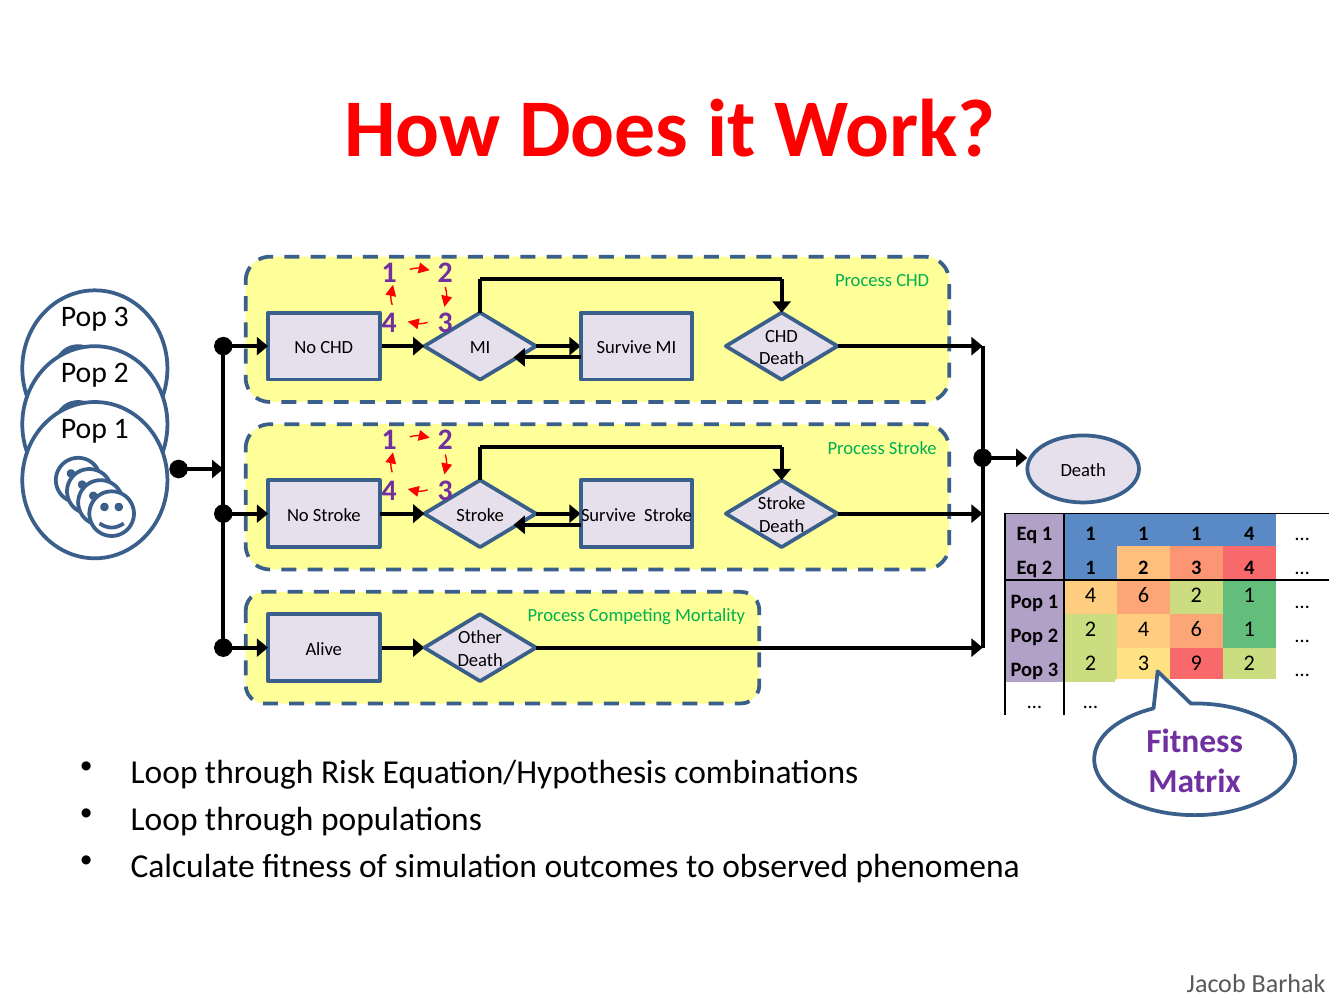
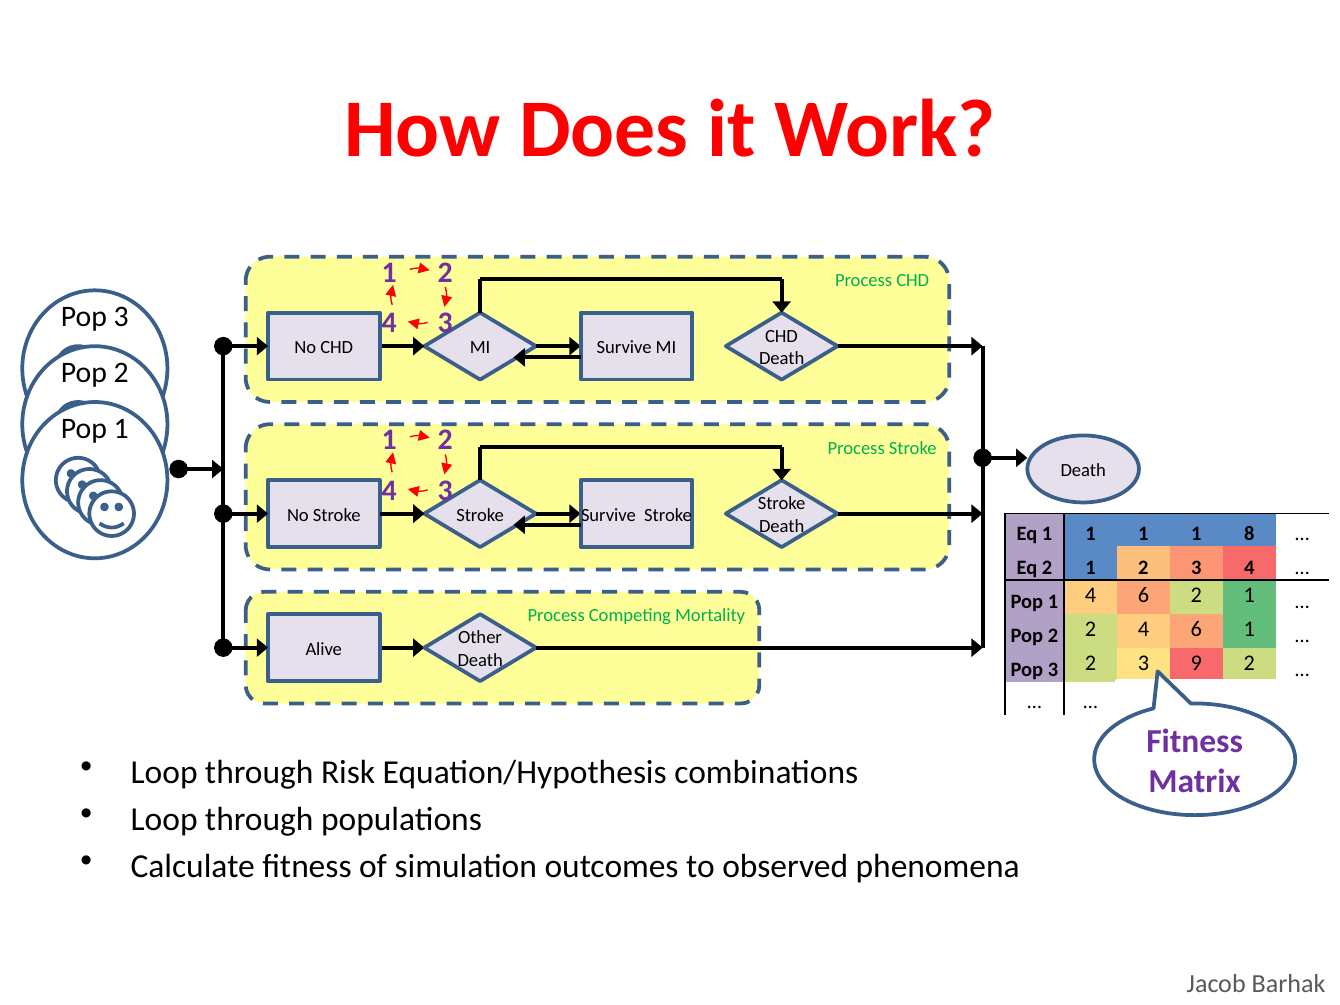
1 1 4: 4 -> 8
